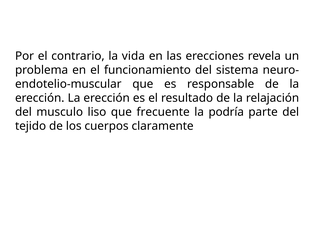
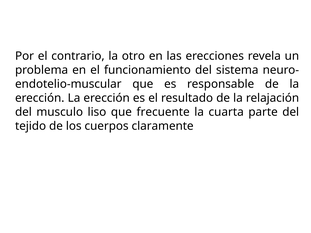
vida: vida -> otro
podría: podría -> cuarta
